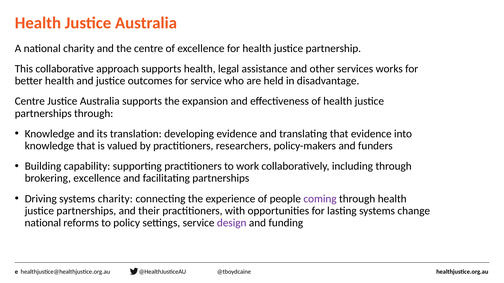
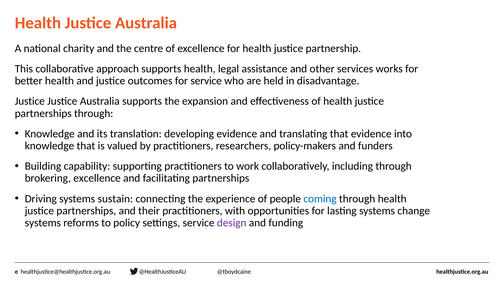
Centre at (30, 101): Centre -> Justice
systems charity: charity -> sustain
coming colour: purple -> blue
national at (43, 223): national -> systems
